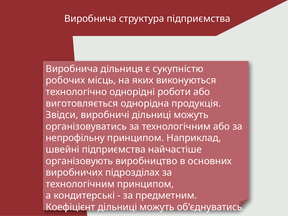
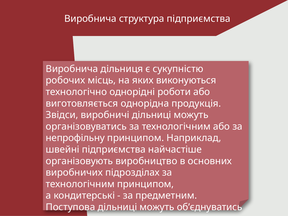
Коефіцієнт: Коефіцієнт -> Поступова
